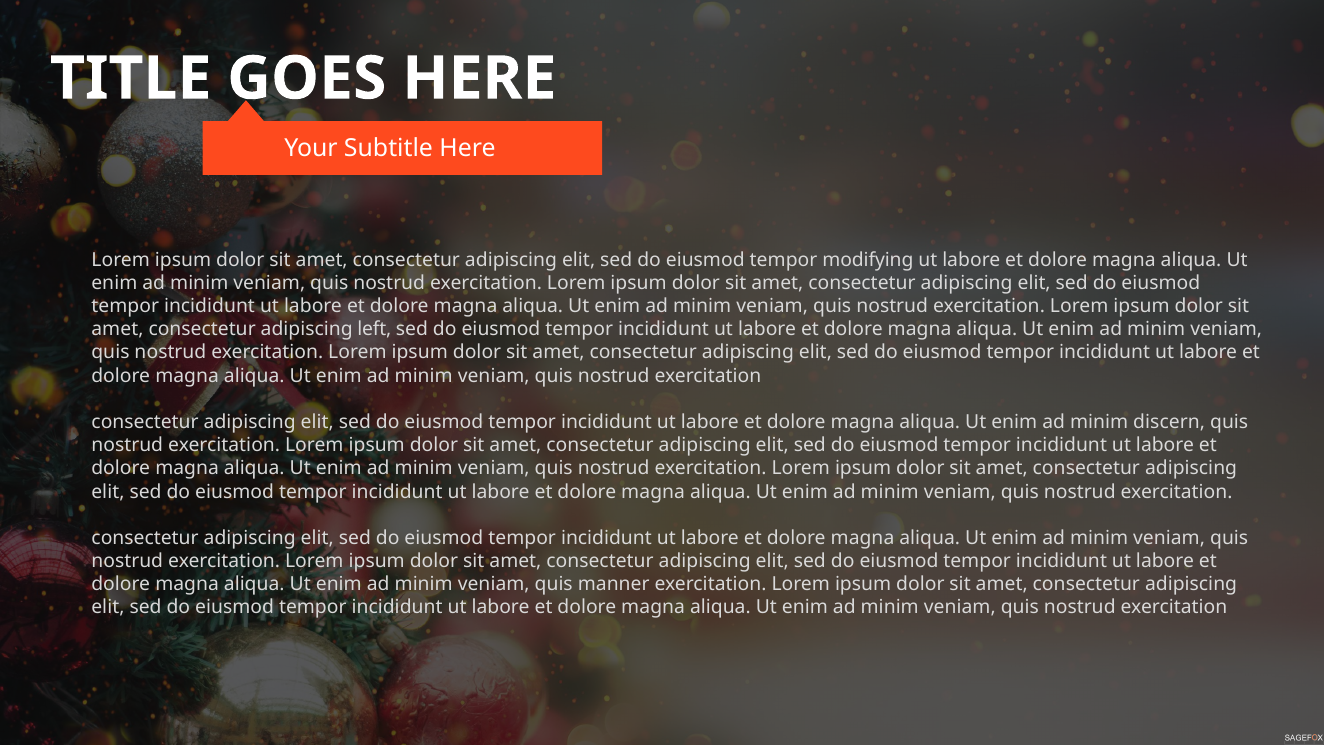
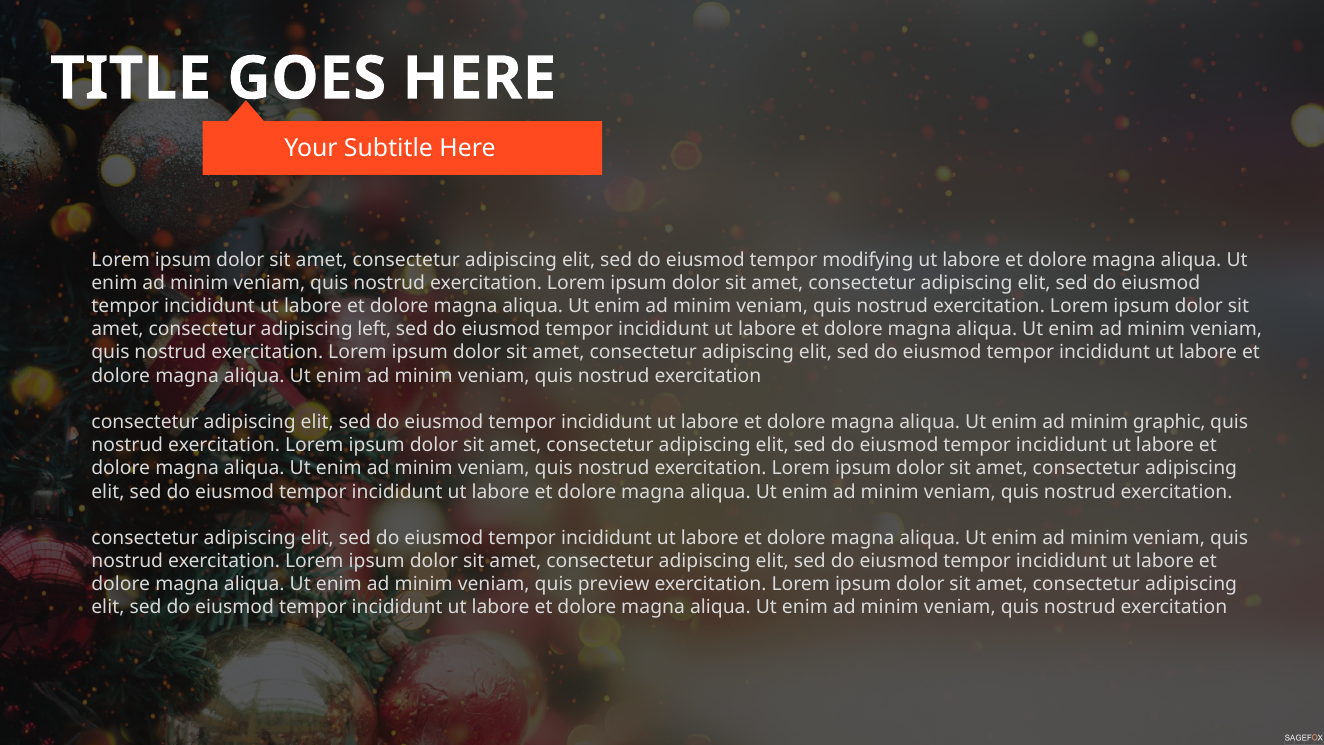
discern: discern -> graphic
manner: manner -> preview
